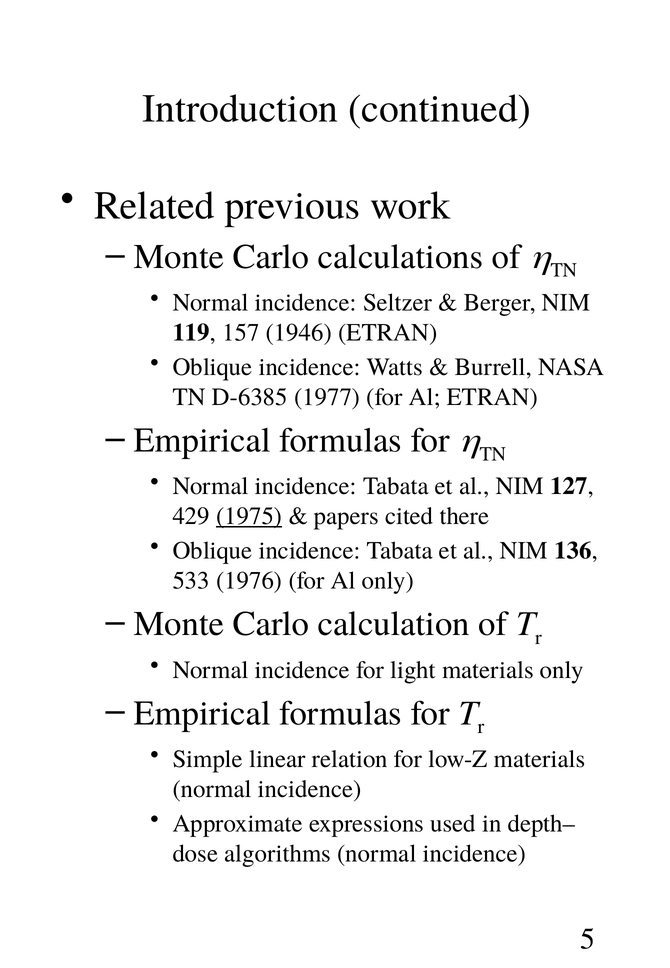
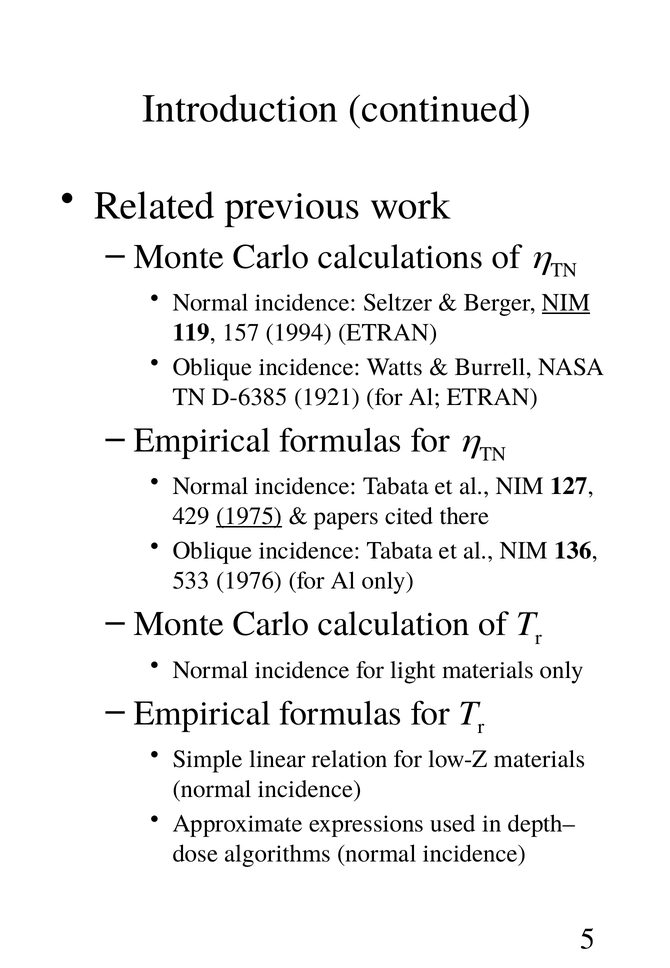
NIM at (566, 302) underline: none -> present
1946: 1946 -> 1994
1977: 1977 -> 1921
